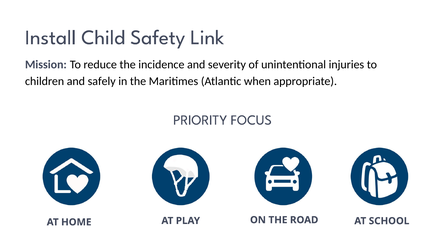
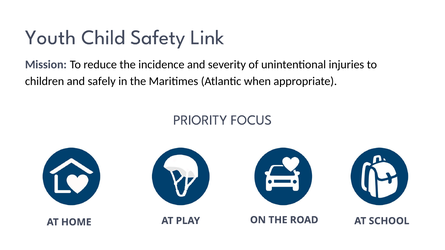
Install: Install -> Youth
